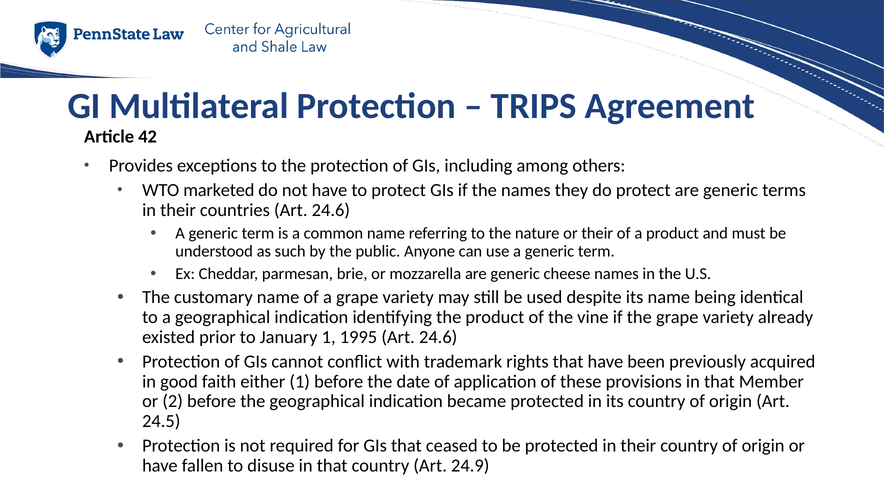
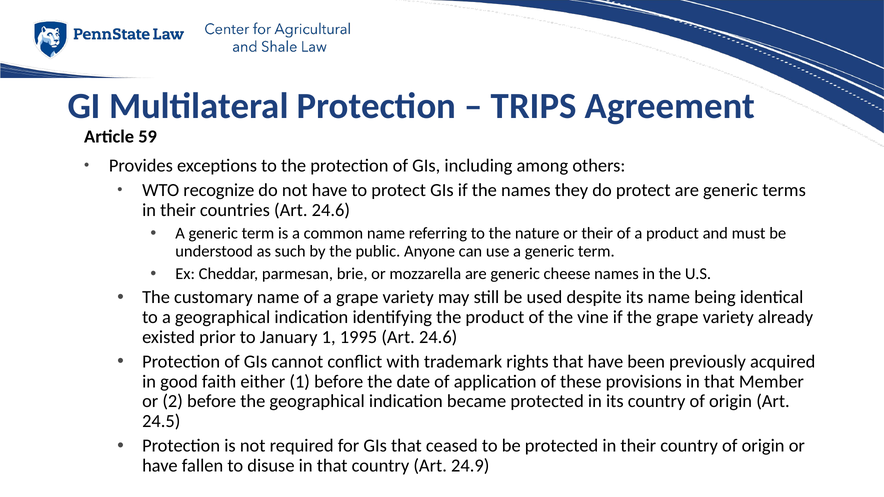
42: 42 -> 59
marketed: marketed -> recognize
